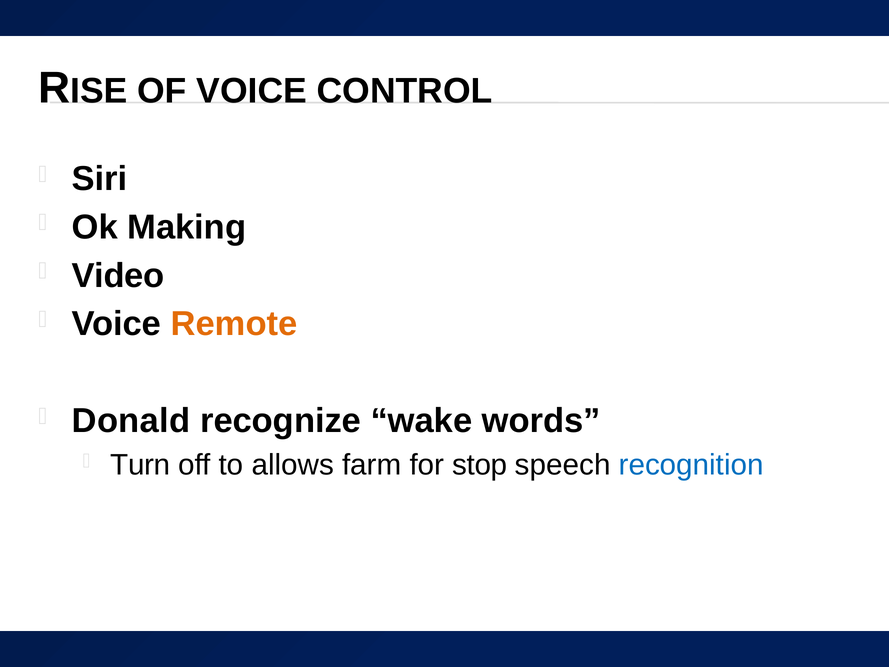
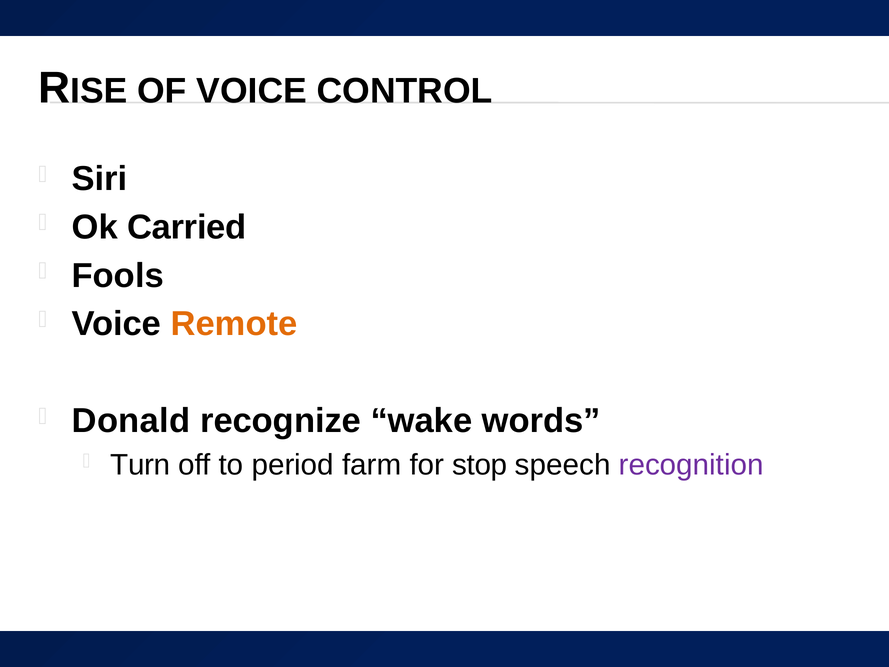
Making: Making -> Carried
Video: Video -> Fools
allows: allows -> period
recognition colour: blue -> purple
